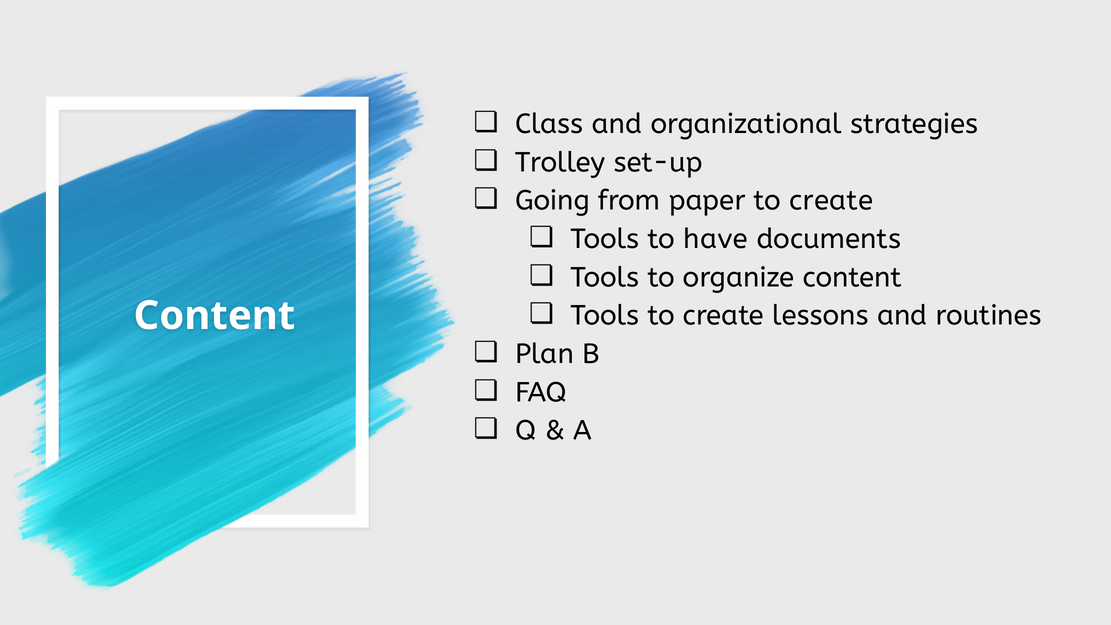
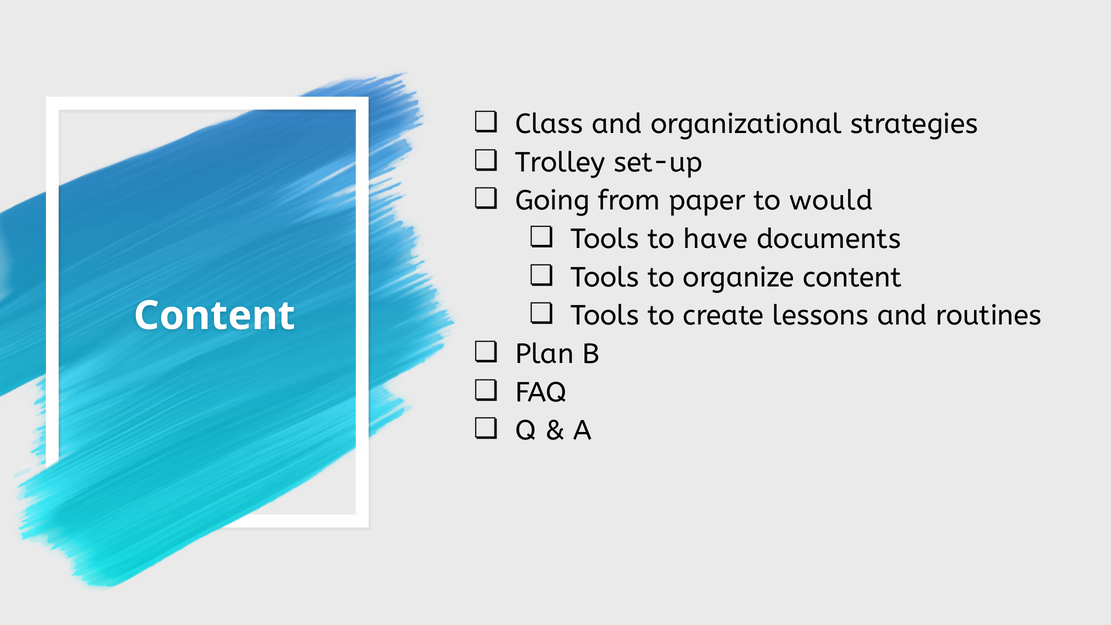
paper to create: create -> would
